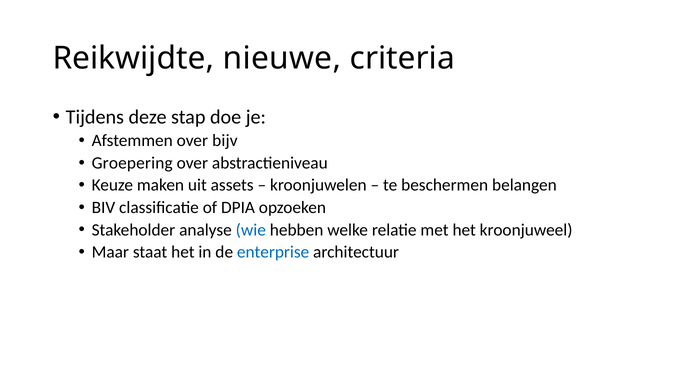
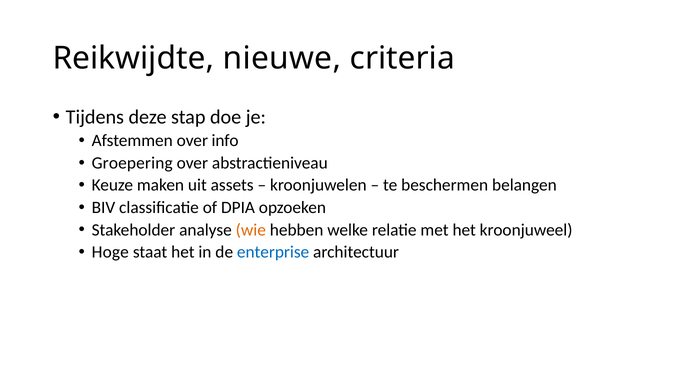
bijv: bijv -> info
wie colour: blue -> orange
Maar: Maar -> Hoge
